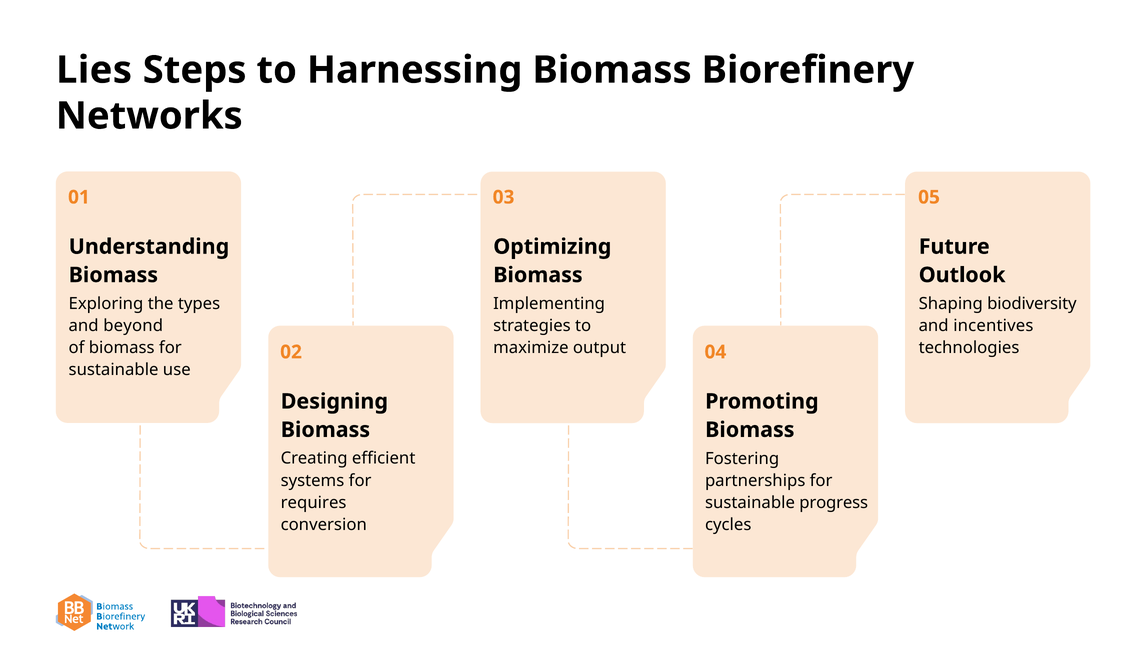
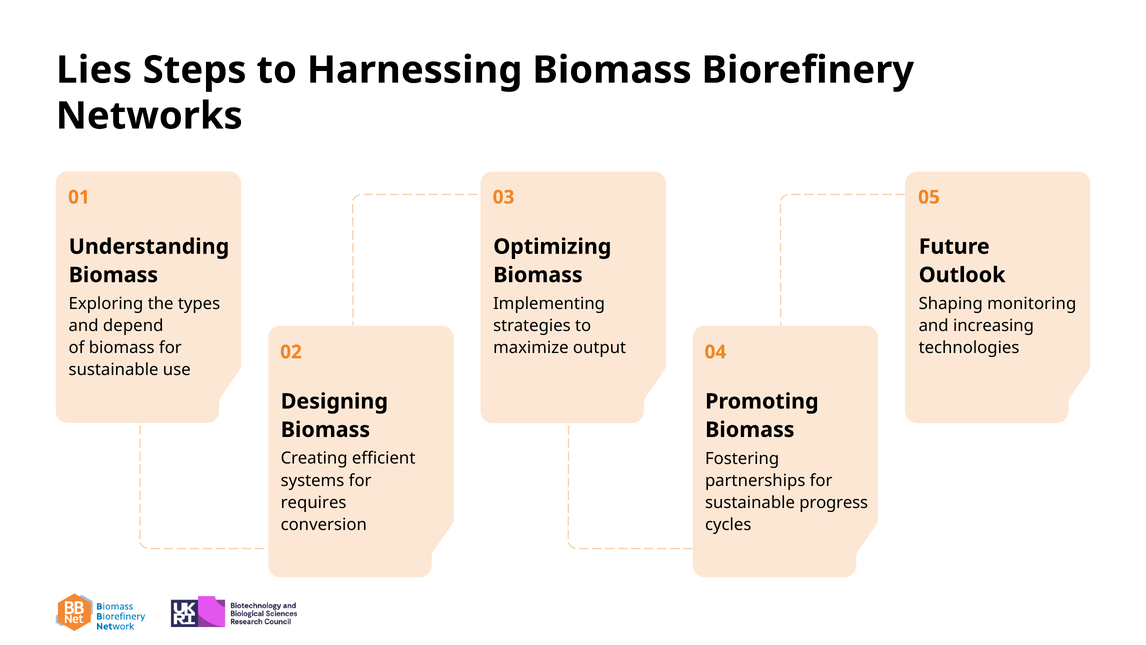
biodiversity: biodiversity -> monitoring
beyond: beyond -> depend
incentives: incentives -> increasing
